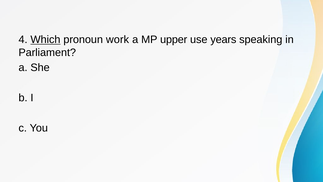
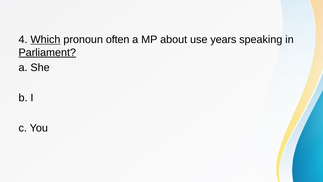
work: work -> often
upper: upper -> about
Parliament underline: none -> present
